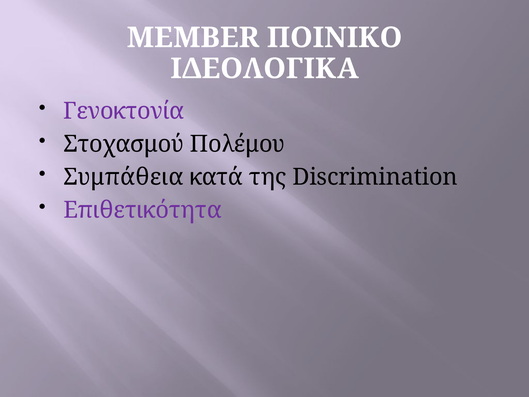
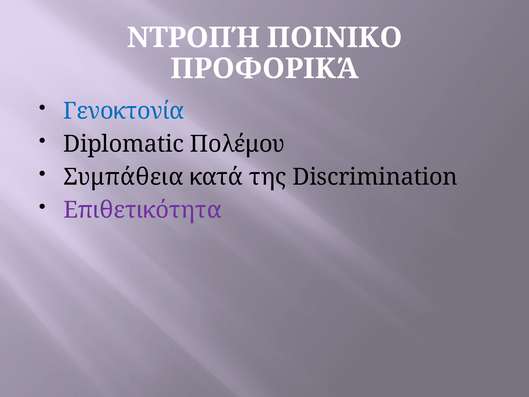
MEMBER: MEMBER -> ΝΤΡΟΠΉ
ΙΔΕΟΛΟΓΙΚΑ: ΙΔΕΟΛΟΓΙΚΑ -> ΠΡΟΦΟΡΙΚΆ
Γενοκτονία colour: purple -> blue
Στοχασμού: Στοχασμού -> Diplomatic
